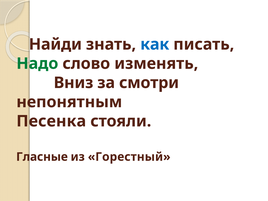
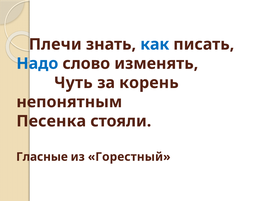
Найди: Найди -> Плечи
Надо colour: green -> blue
Вниз: Вниз -> Чуть
смотри: смотри -> корень
